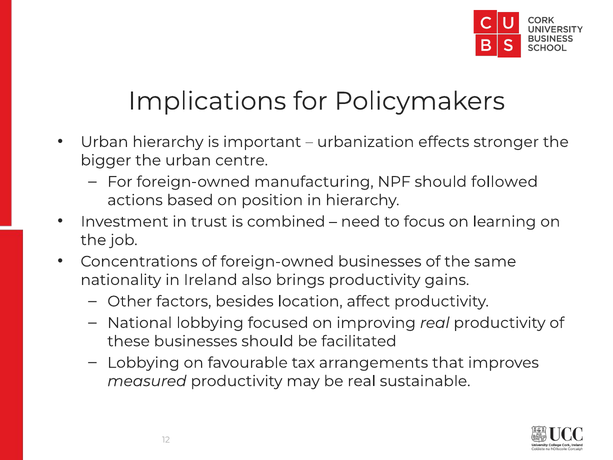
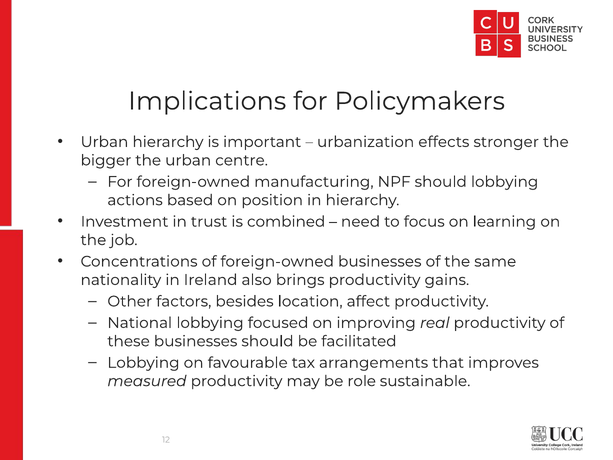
should followed: followed -> lobbying
be real: real -> role
